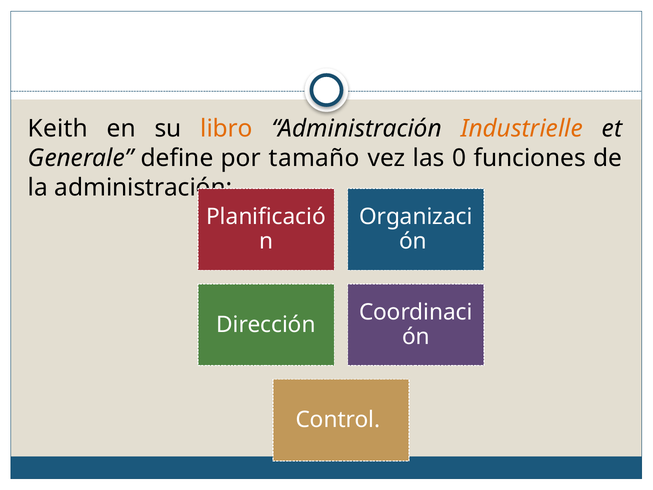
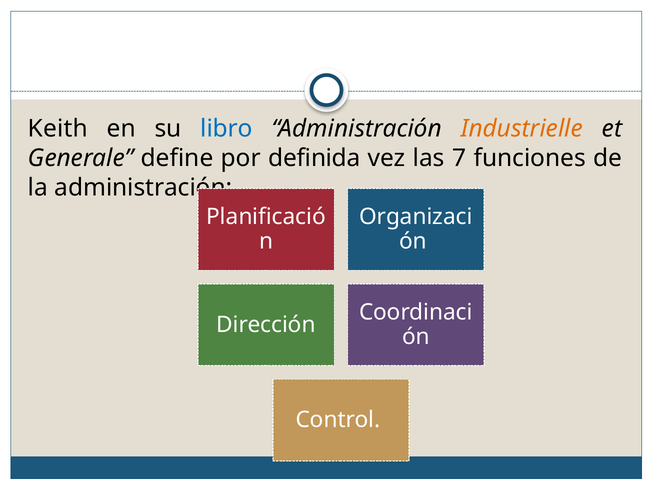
libro colour: orange -> blue
tamaño: tamaño -> definida
0: 0 -> 7
